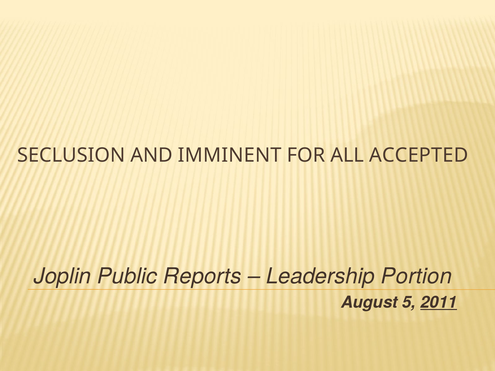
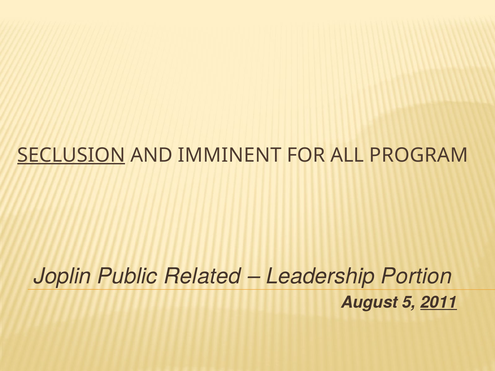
SECLUSION underline: none -> present
ACCEPTED: ACCEPTED -> PROGRAM
Reports: Reports -> Related
